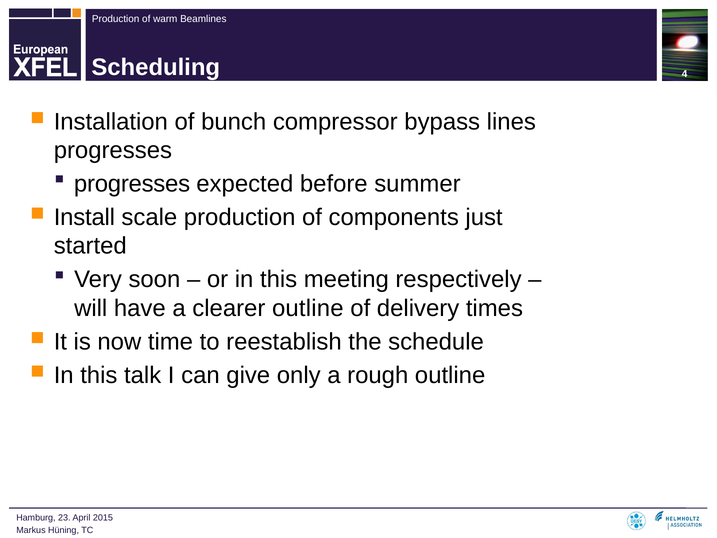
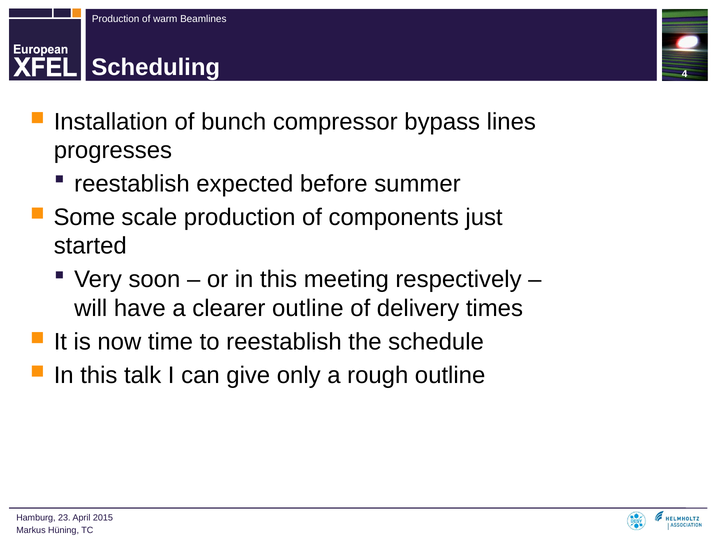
progresses at (132, 184): progresses -> reestablish
Install: Install -> Some
